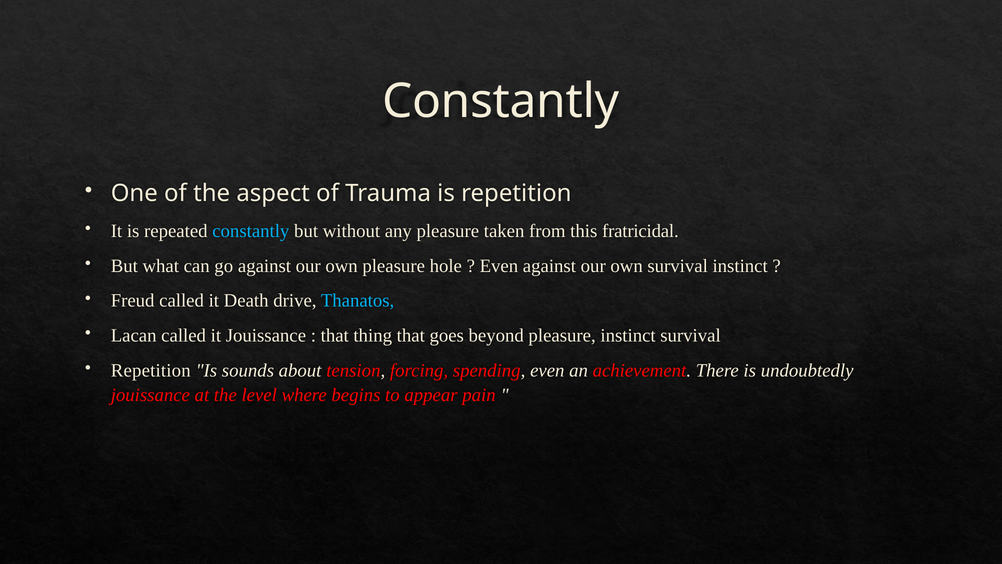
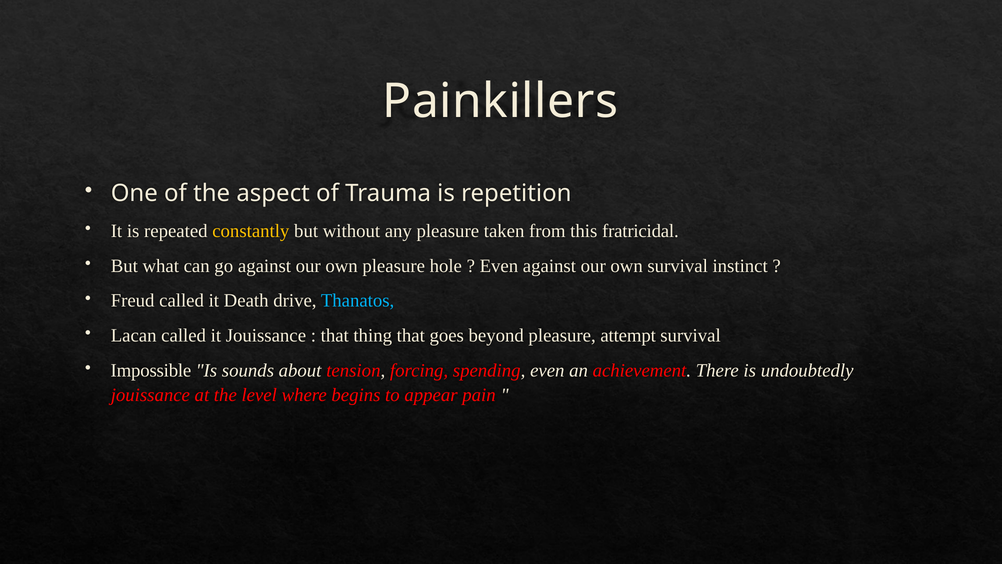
Constantly at (501, 101): Constantly -> Painkillers
constantly at (251, 231) colour: light blue -> yellow
pleasure instinct: instinct -> attempt
Repetition at (151, 370): Repetition -> Impossible
